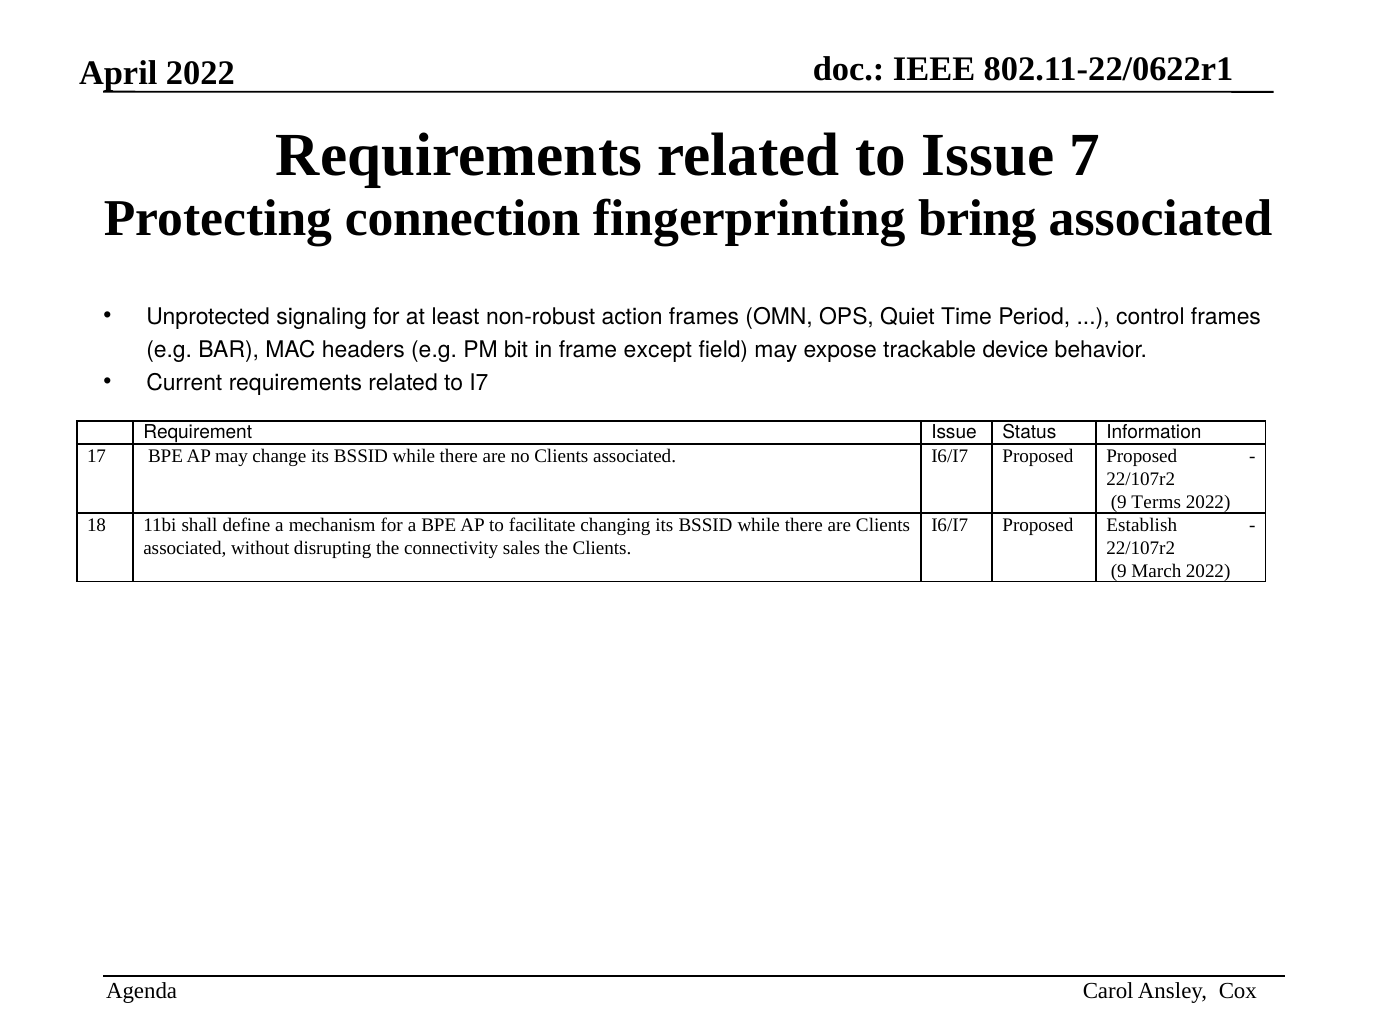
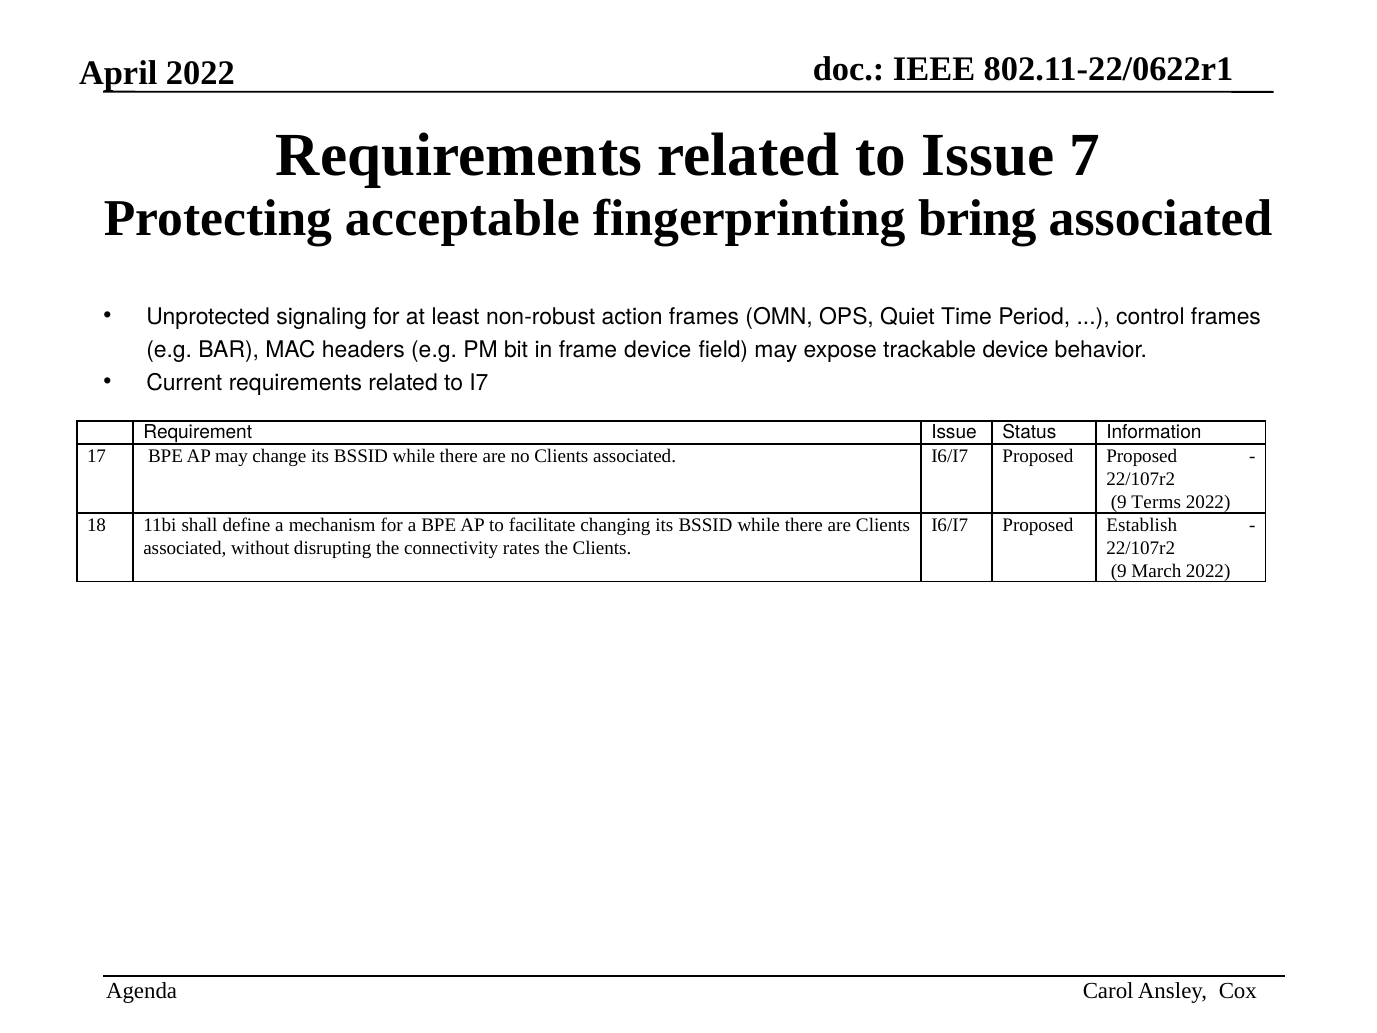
connection: connection -> acceptable
frame except: except -> device
sales: sales -> rates
